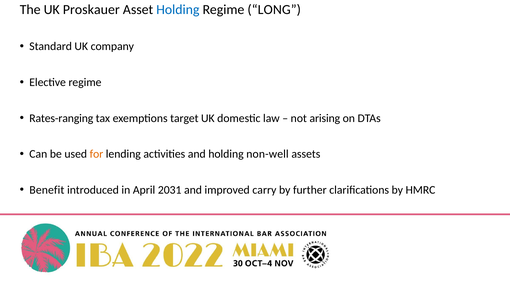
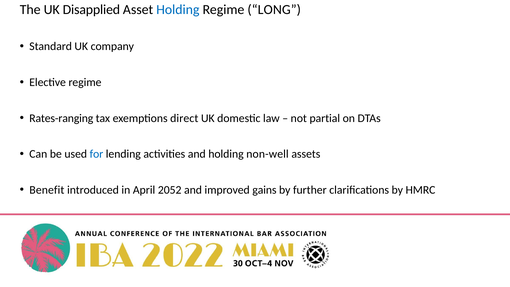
Proskauer: Proskauer -> Disapplied
target: target -> direct
arising: arising -> partial
for colour: orange -> blue
2031: 2031 -> 2052
carry: carry -> gains
